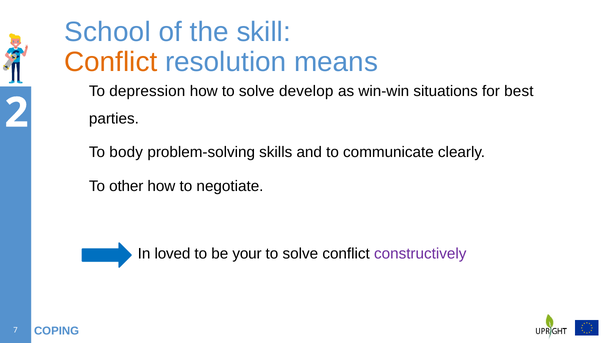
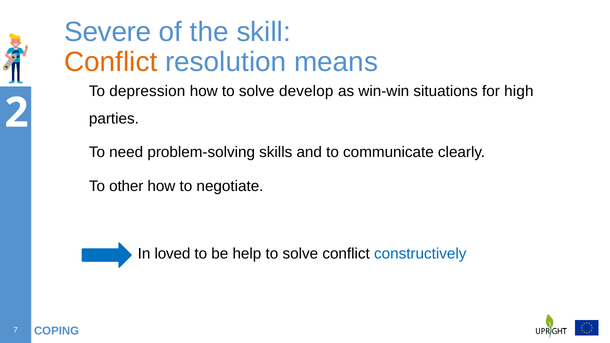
School: School -> Severe
best: best -> high
body: body -> need
your: your -> help
constructively colour: purple -> blue
